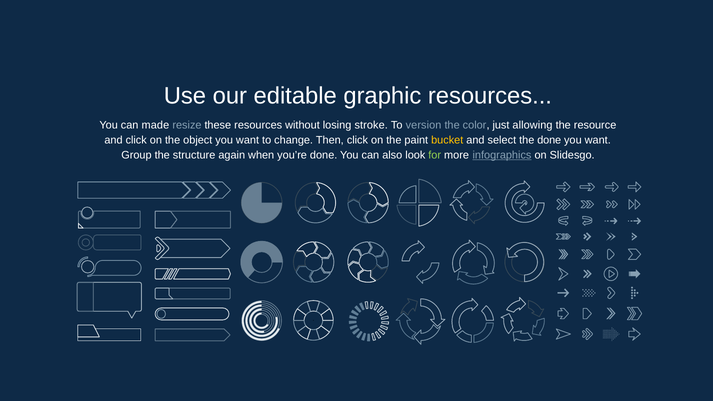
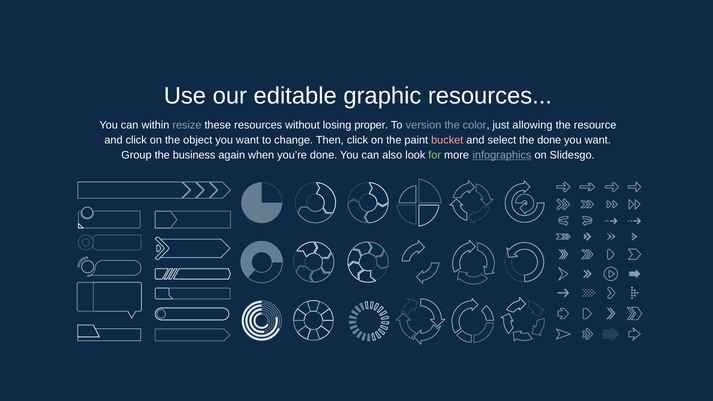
made: made -> within
stroke: stroke -> proper
bucket colour: yellow -> pink
structure: structure -> business
